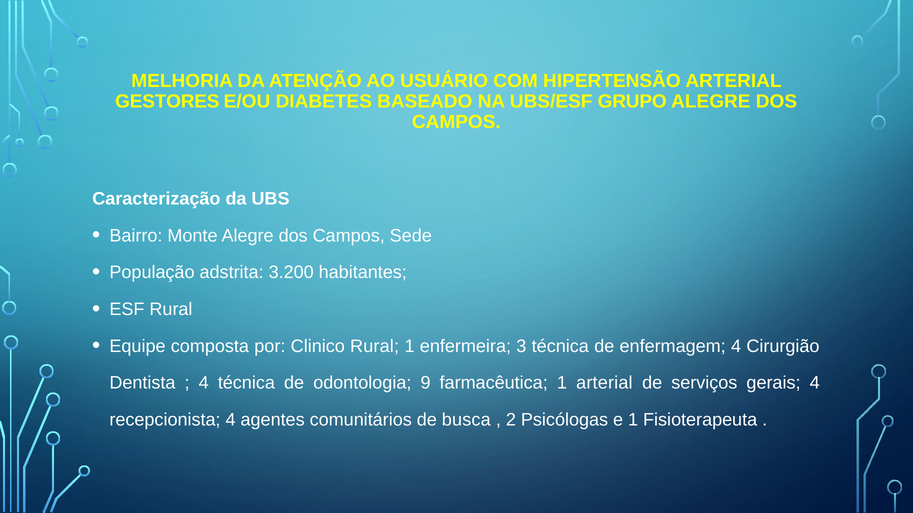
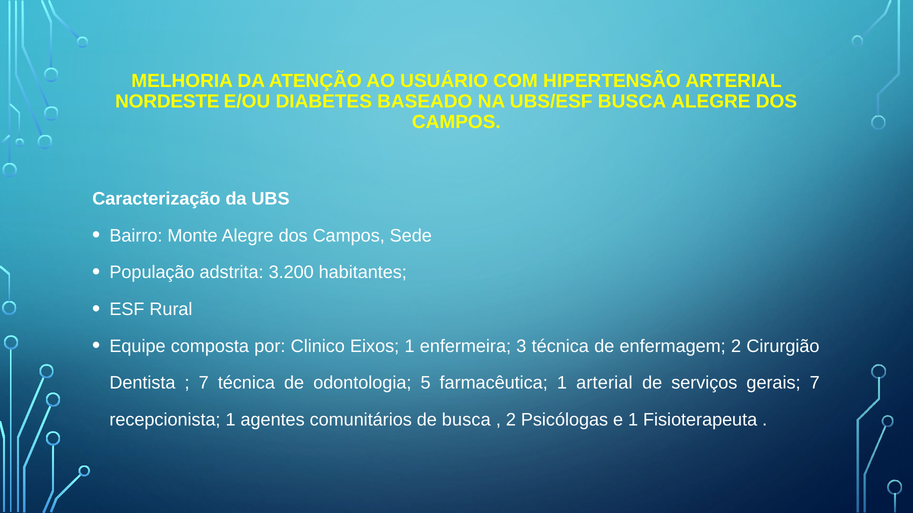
GESTORES: GESTORES -> NORDESTE
UBS/ESF GRUPO: GRUPO -> BUSCA
Clinico Rural: Rural -> Eixos
enfermagem 4: 4 -> 2
4 at (204, 383): 4 -> 7
9: 9 -> 5
gerais 4: 4 -> 7
recepcionista 4: 4 -> 1
